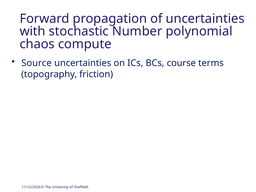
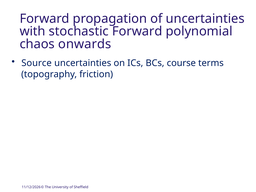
stochastic Number: Number -> Forward
compute: compute -> onwards
